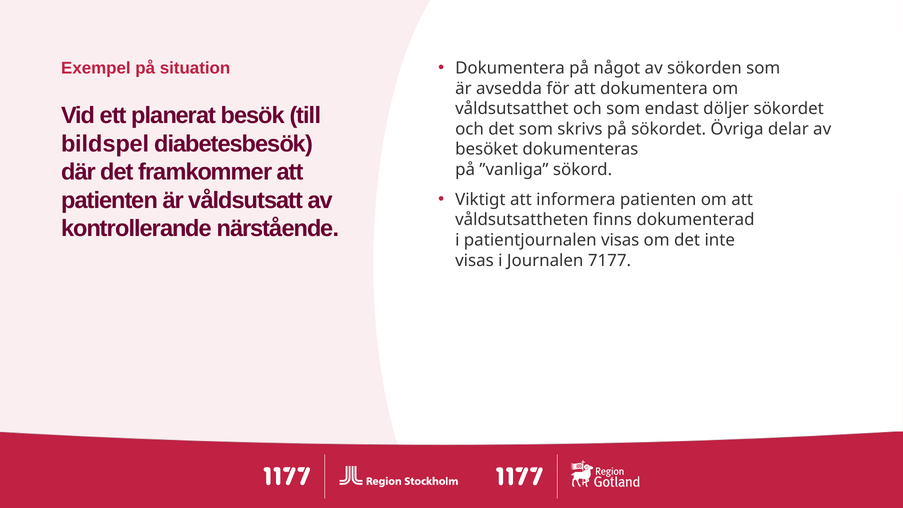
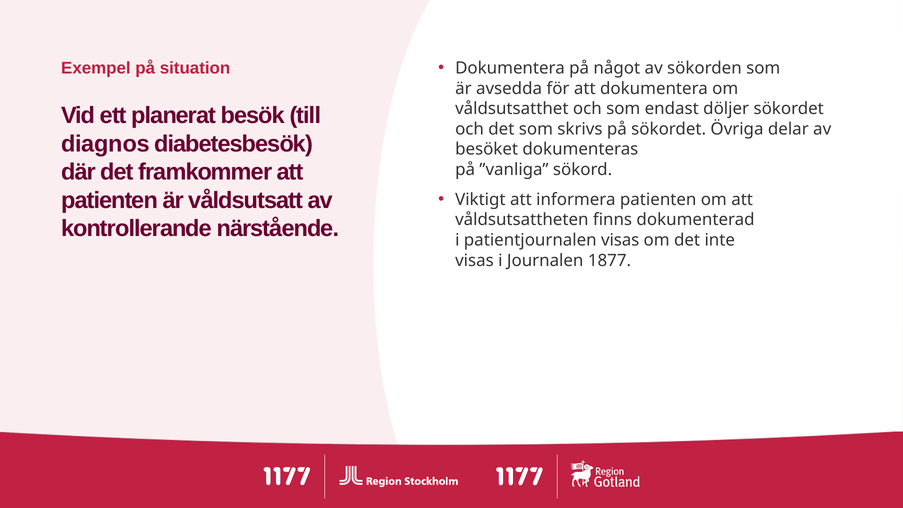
bildspel: bildspel -> diagnos
7177: 7177 -> 1877
